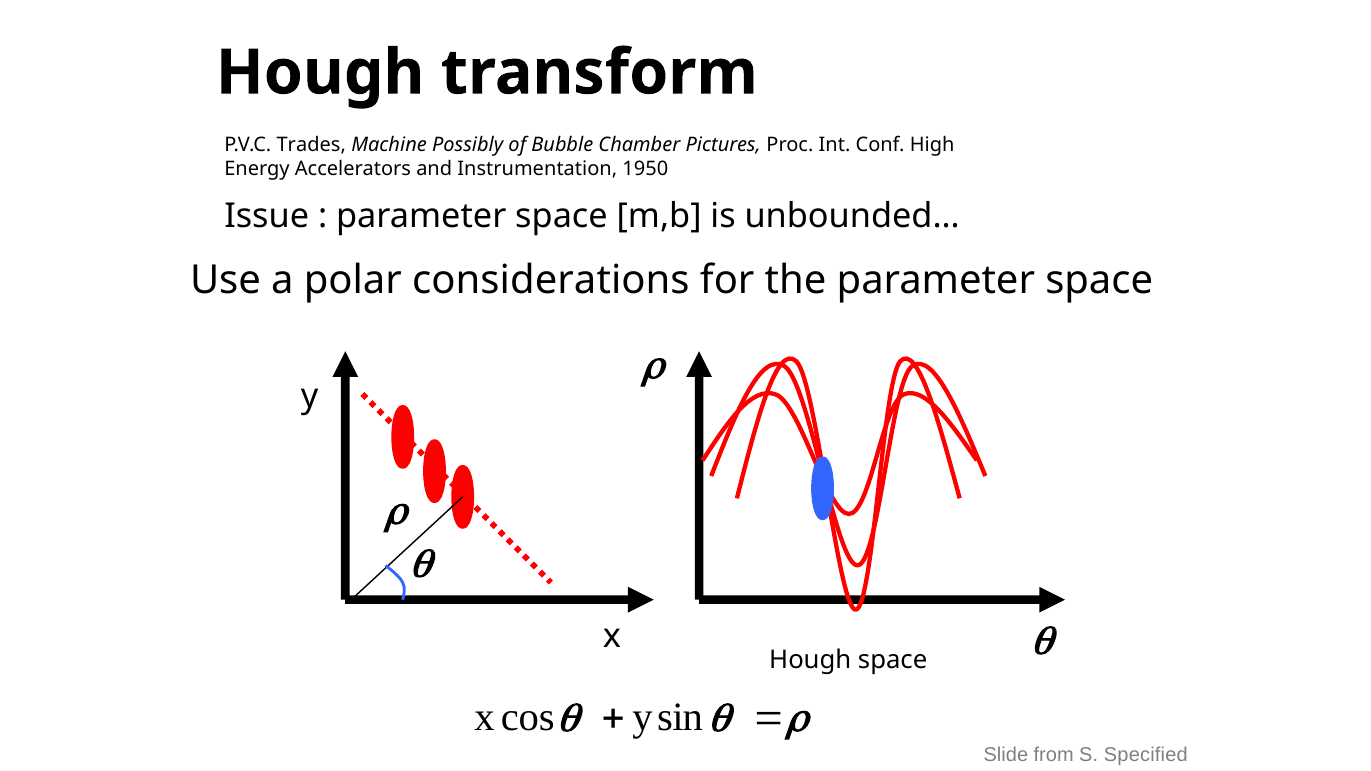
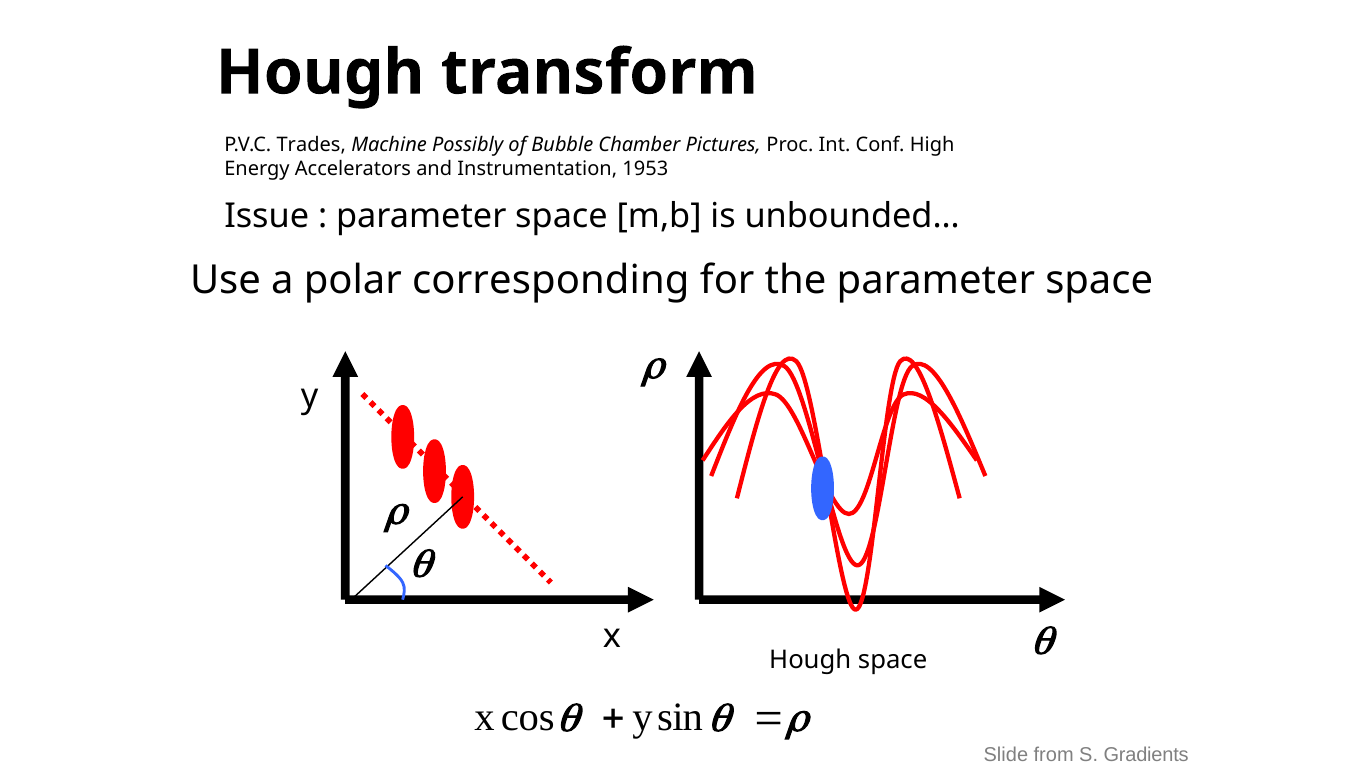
1950: 1950 -> 1953
considerations: considerations -> corresponding
Specified: Specified -> Gradients
